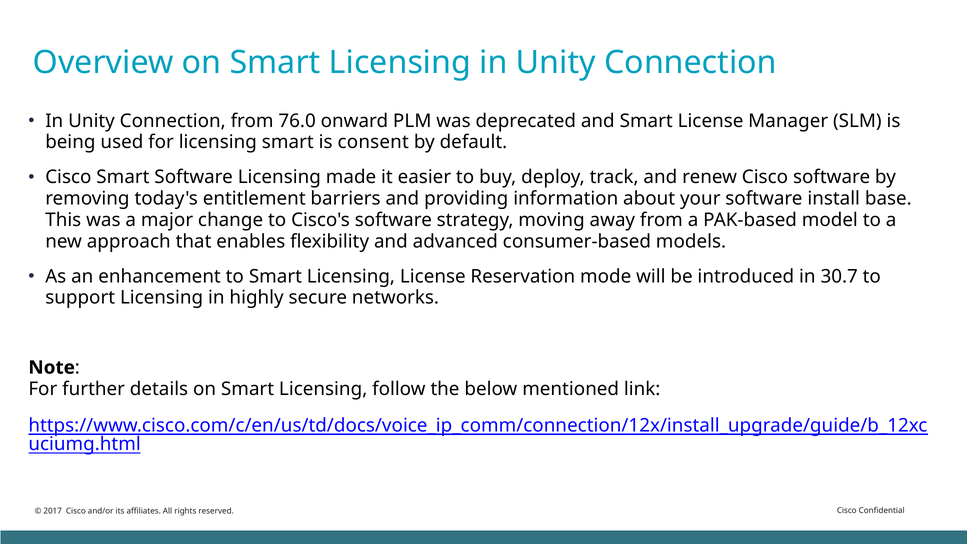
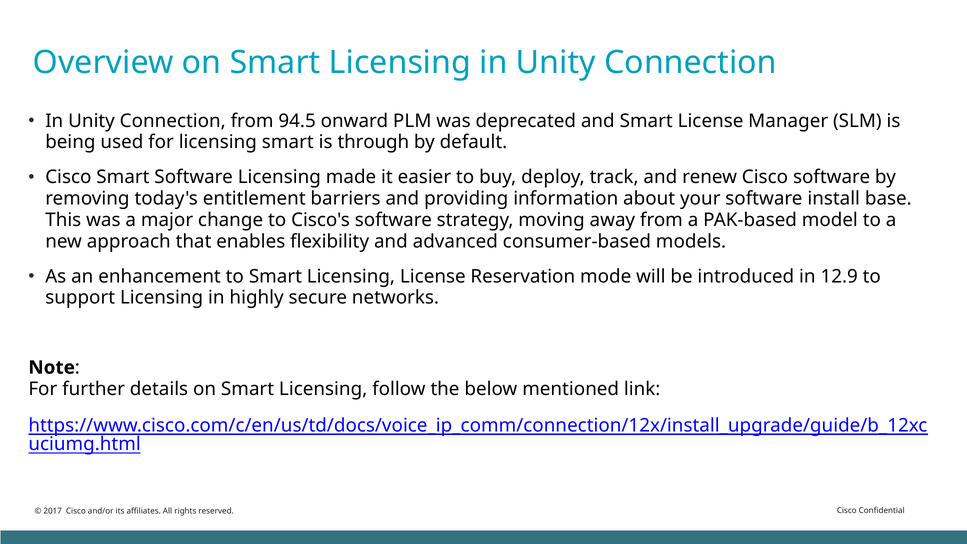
76.0: 76.0 -> 94.5
consent: consent -> through
30.7: 30.7 -> 12.9
